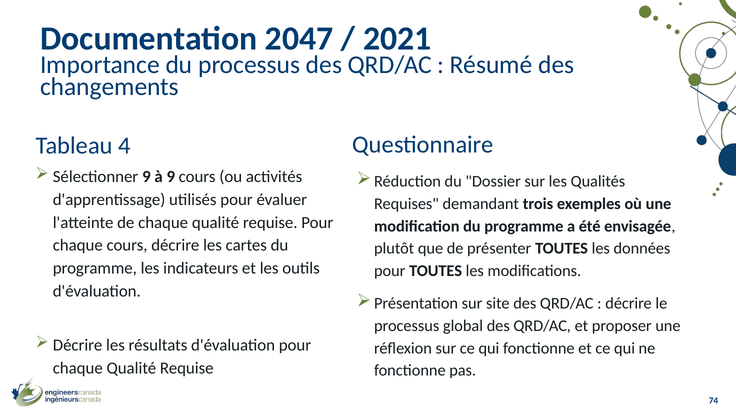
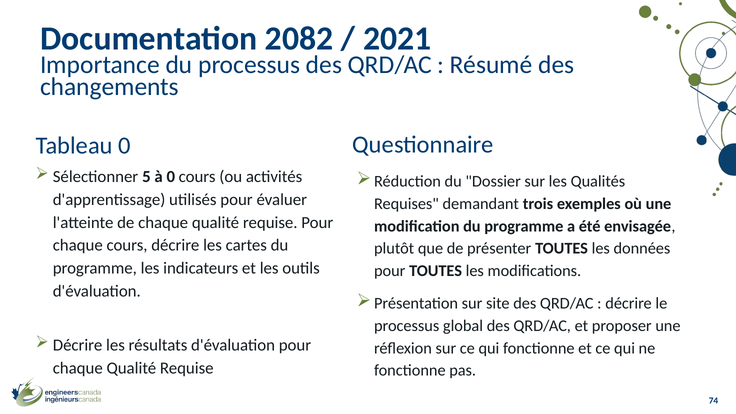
2047: 2047 -> 2082
Tableau 4: 4 -> 0
9 at (146, 176): 9 -> 5
à 9: 9 -> 0
